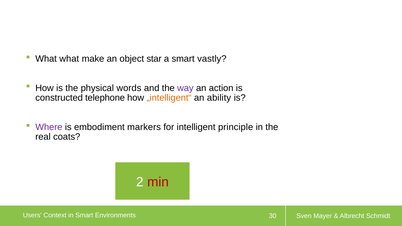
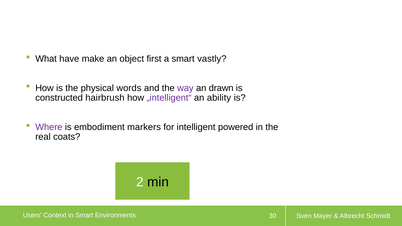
What what: what -> have
star: star -> first
action: action -> drawn
telephone: telephone -> hairbrush
„intelligent“ colour: orange -> purple
principle: principle -> powered
min colour: red -> black
